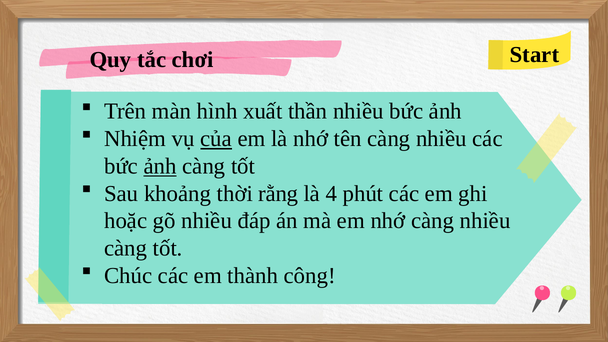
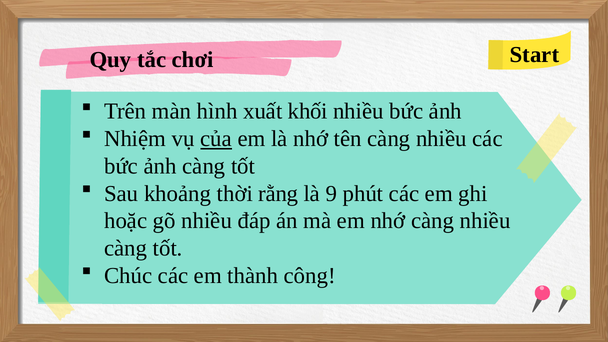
thần: thần -> khối
ảnh at (160, 166) underline: present -> none
4: 4 -> 9
